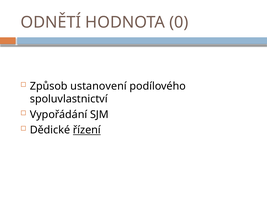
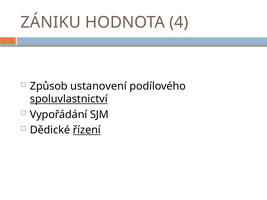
ODNĚTÍ: ODNĚTÍ -> ZÁNIKU
0: 0 -> 4
spoluvlastnictví underline: none -> present
